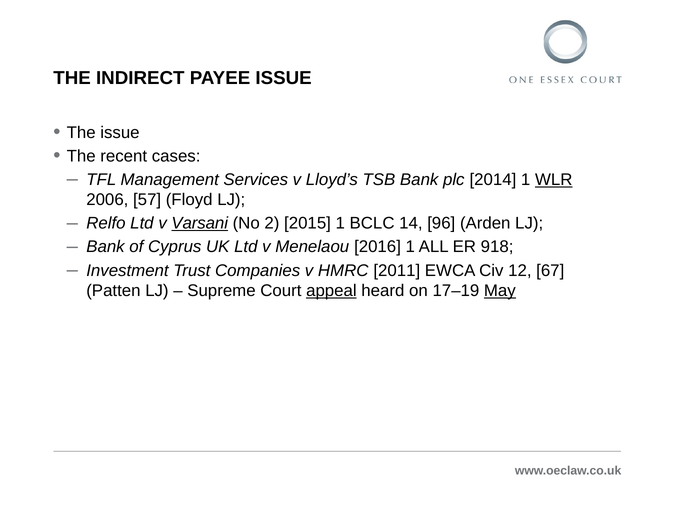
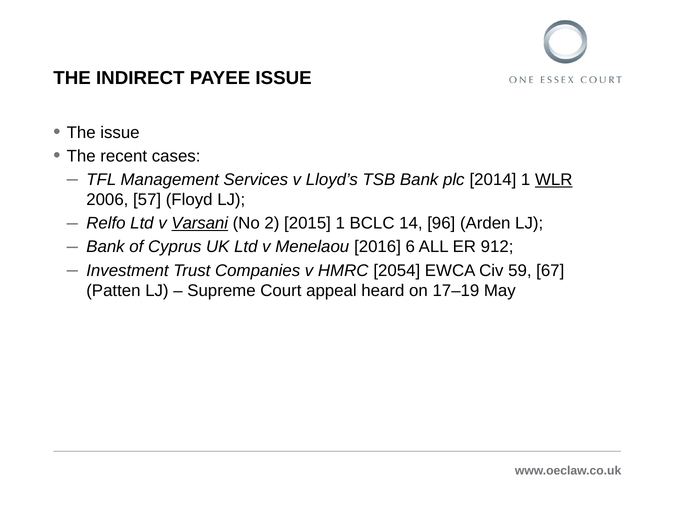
2016 1: 1 -> 6
918: 918 -> 912
2011: 2011 -> 2054
12: 12 -> 59
appeal underline: present -> none
May underline: present -> none
